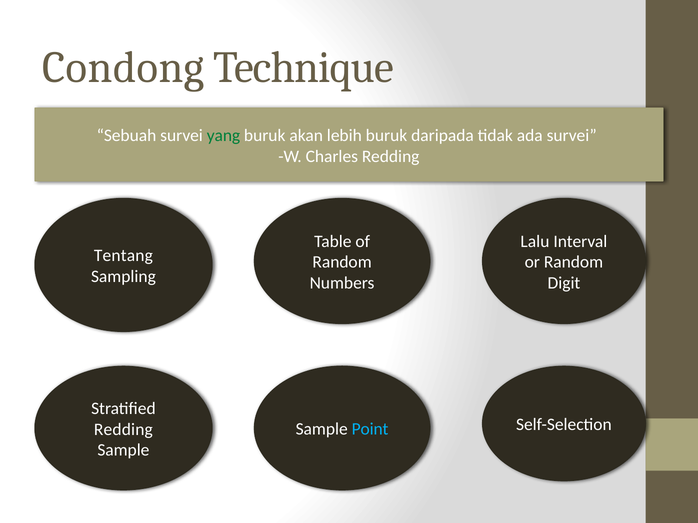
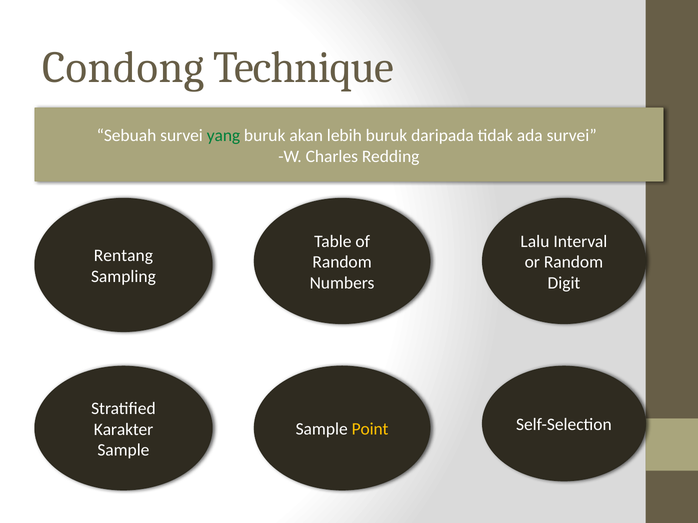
Tentang: Tentang -> Rentang
Point colour: light blue -> yellow
Redding at (123, 430): Redding -> Karakter
